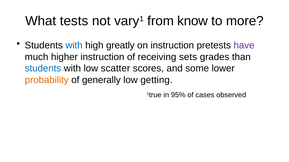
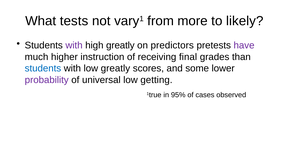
know: know -> more
more: more -> likely
with at (74, 45) colour: blue -> purple
on instruction: instruction -> predictors
sets: sets -> final
low scatter: scatter -> greatly
probability colour: orange -> purple
generally: generally -> universal
